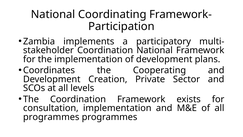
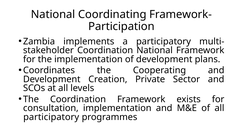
programmes at (51, 117): programmes -> participatory
